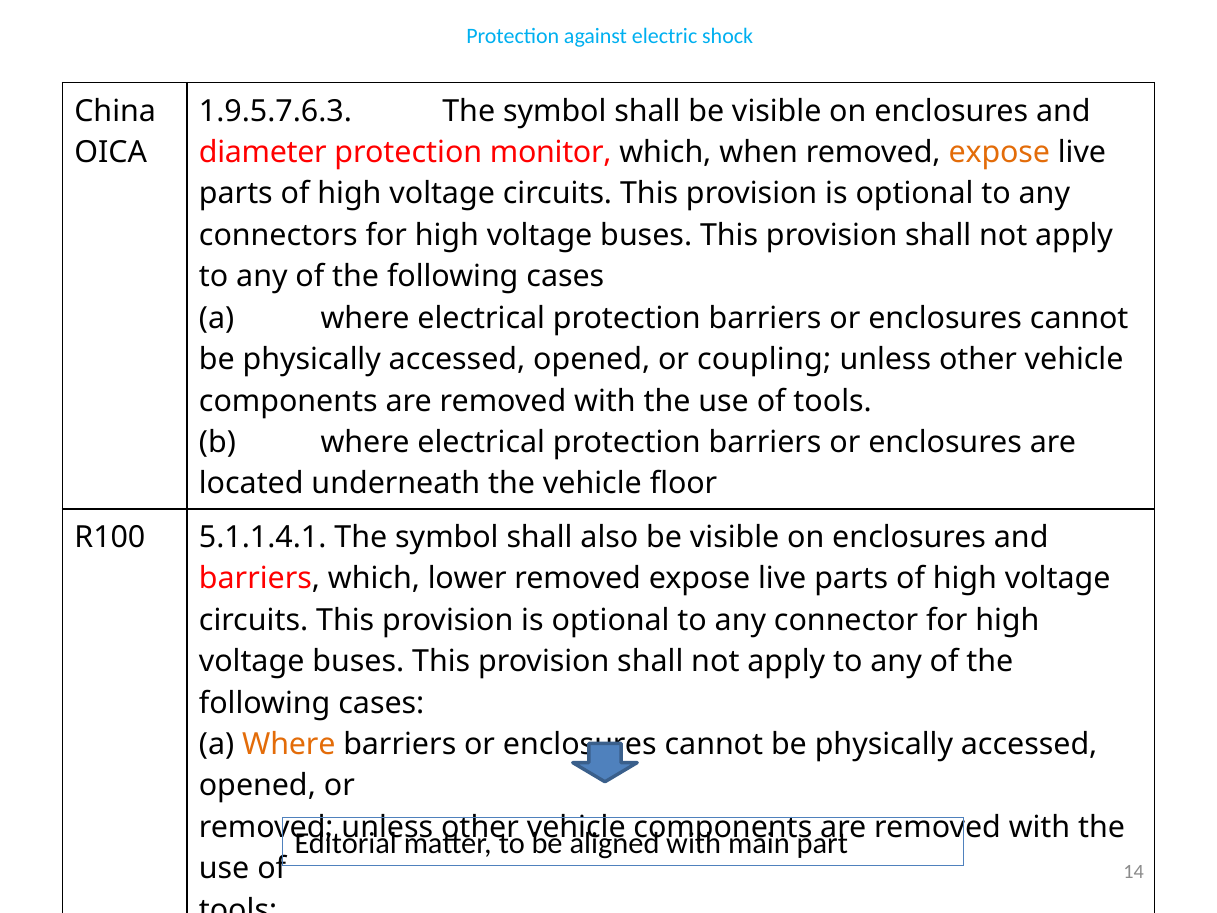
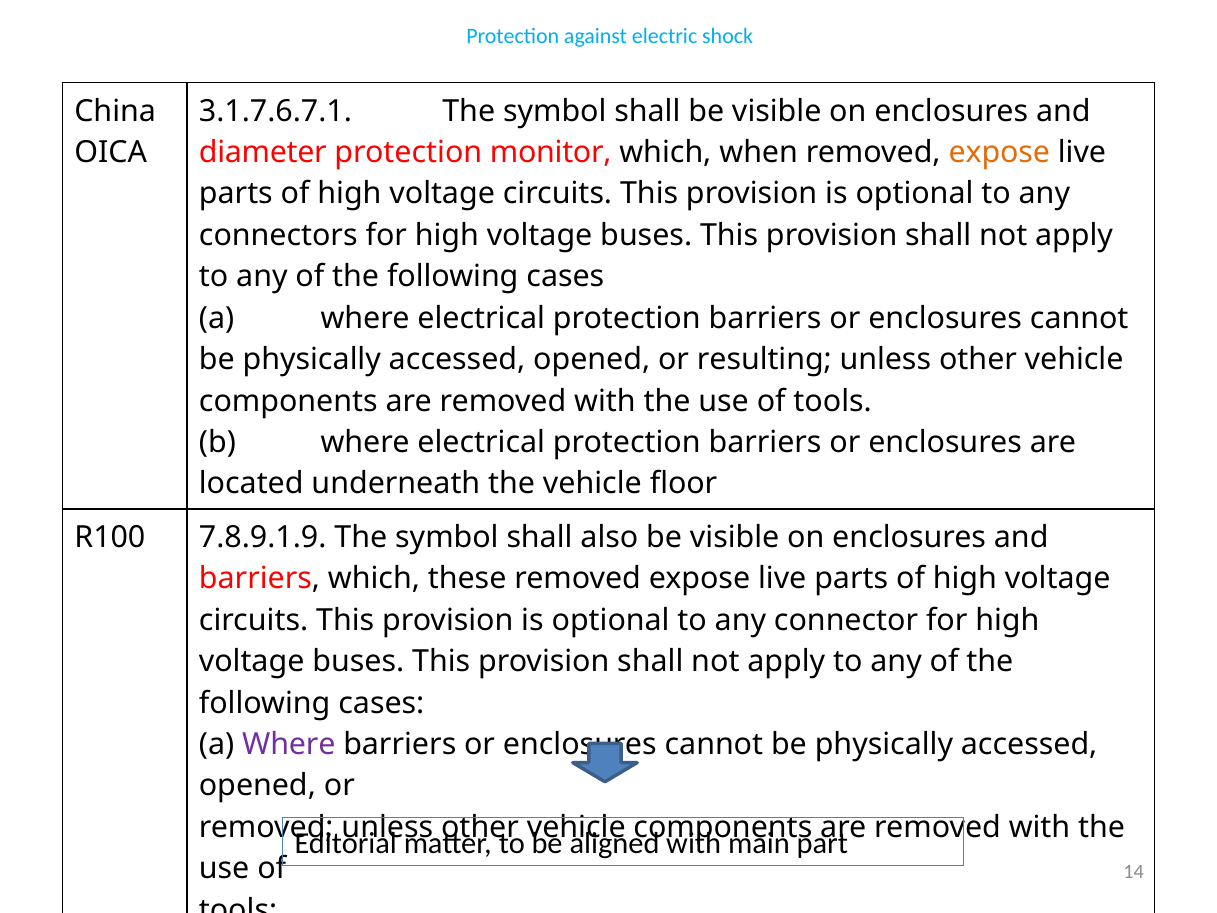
1.9.5.7.6.3: 1.9.5.7.6.3 -> 3.1.7.6.7.1
coupling: coupling -> resulting
5.1.1.4.1: 5.1.1.4.1 -> 7.8.9.1.9
lower: lower -> these
Where at (289, 744) colour: orange -> purple
